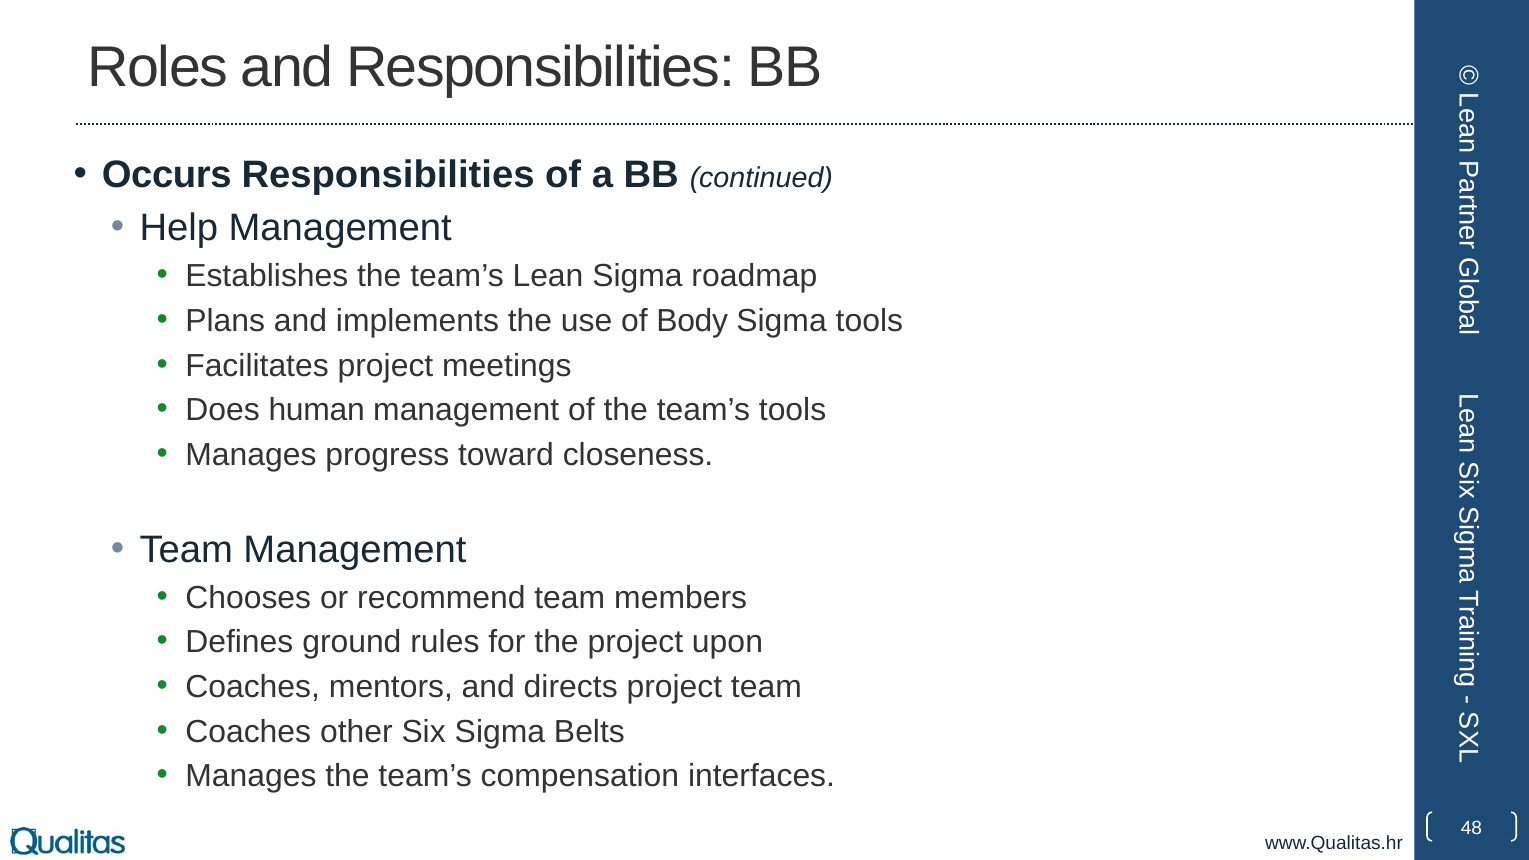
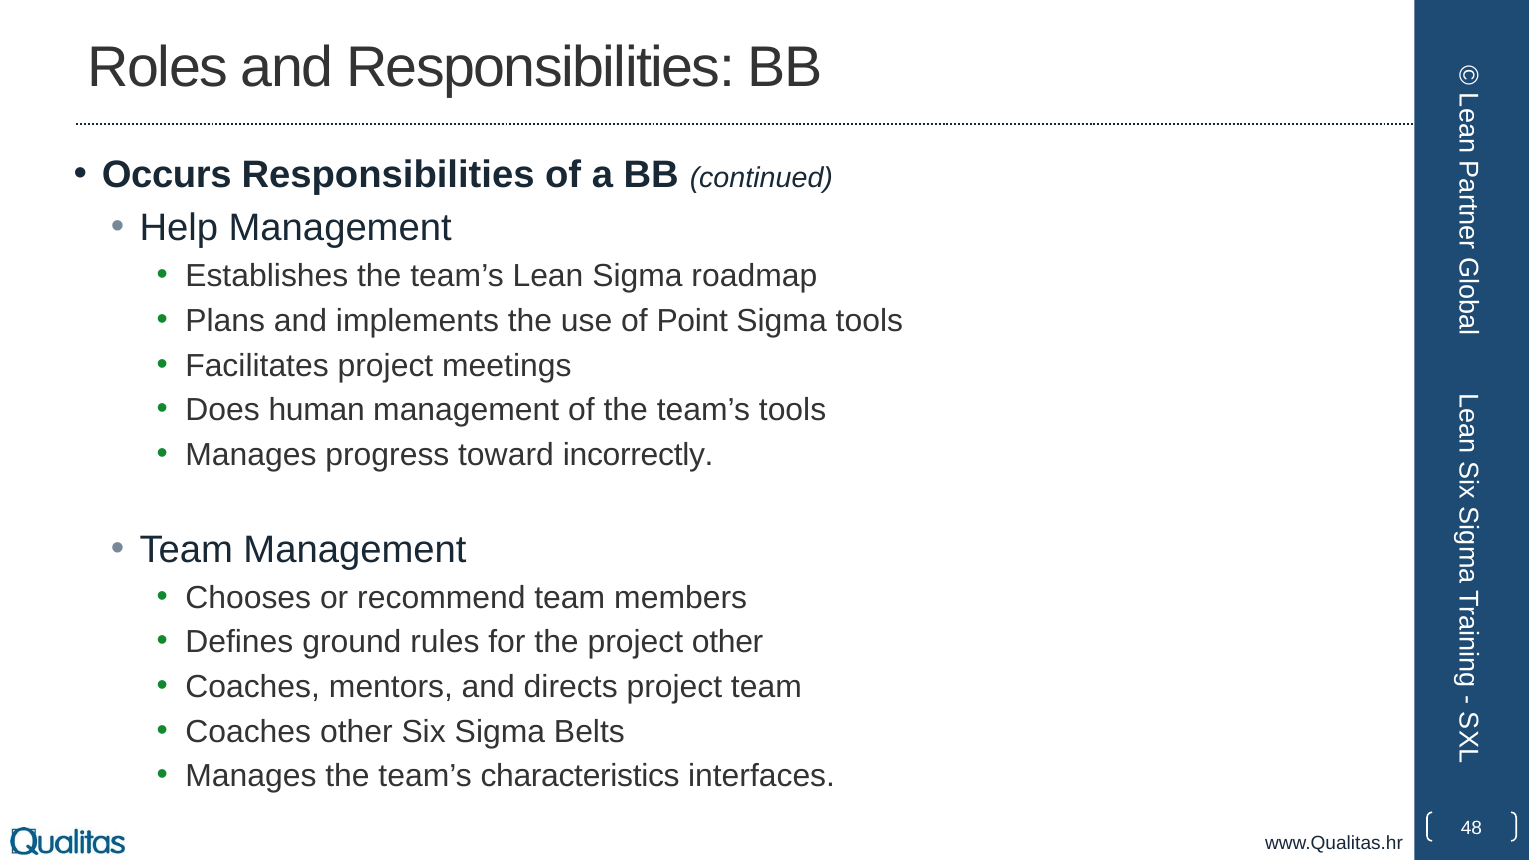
Body: Body -> Point
closeness: closeness -> incorrectly
project upon: upon -> other
compensation: compensation -> characteristics
